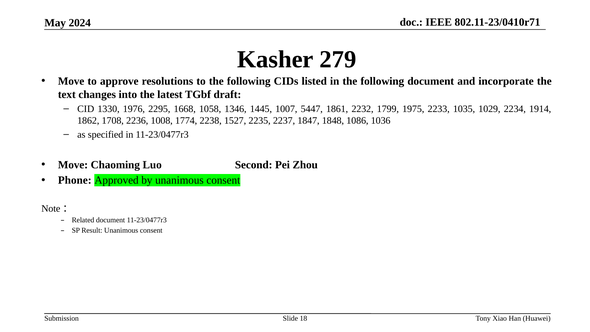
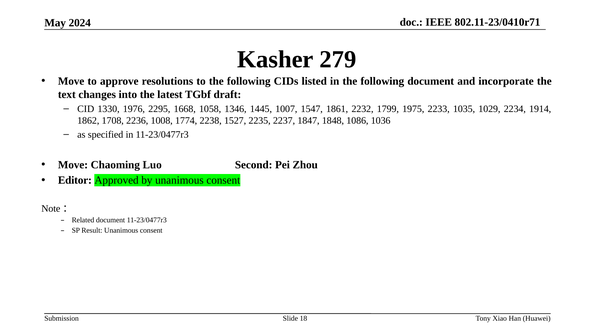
5447: 5447 -> 1547
Phone: Phone -> Editor
